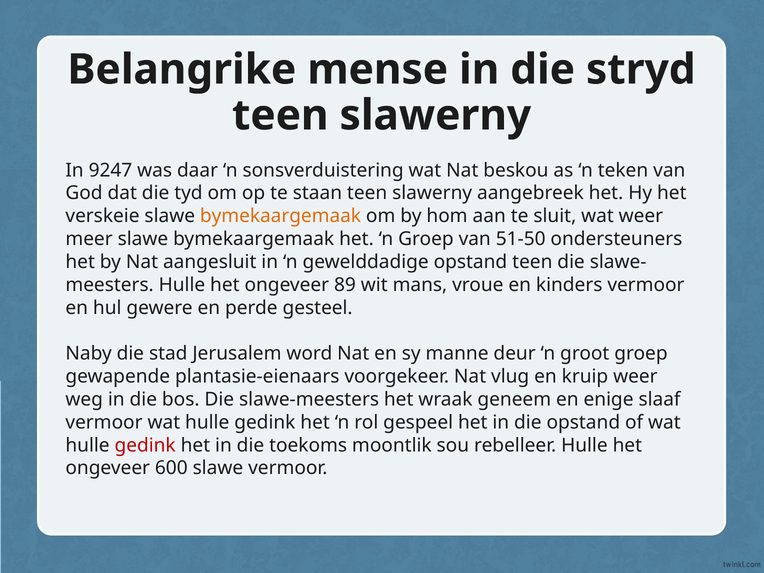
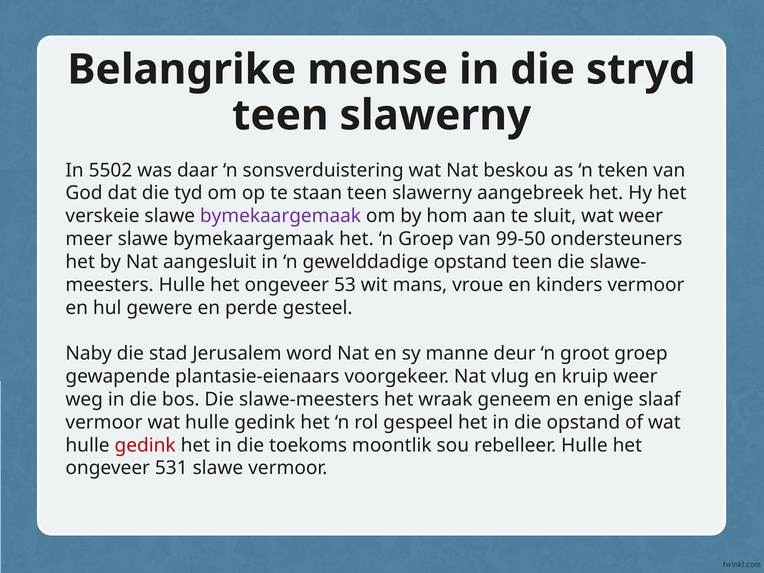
9247: 9247 -> 5502
bymekaargemaak at (281, 216) colour: orange -> purple
51-50: 51-50 -> 99-50
89: 89 -> 53
600: 600 -> 531
